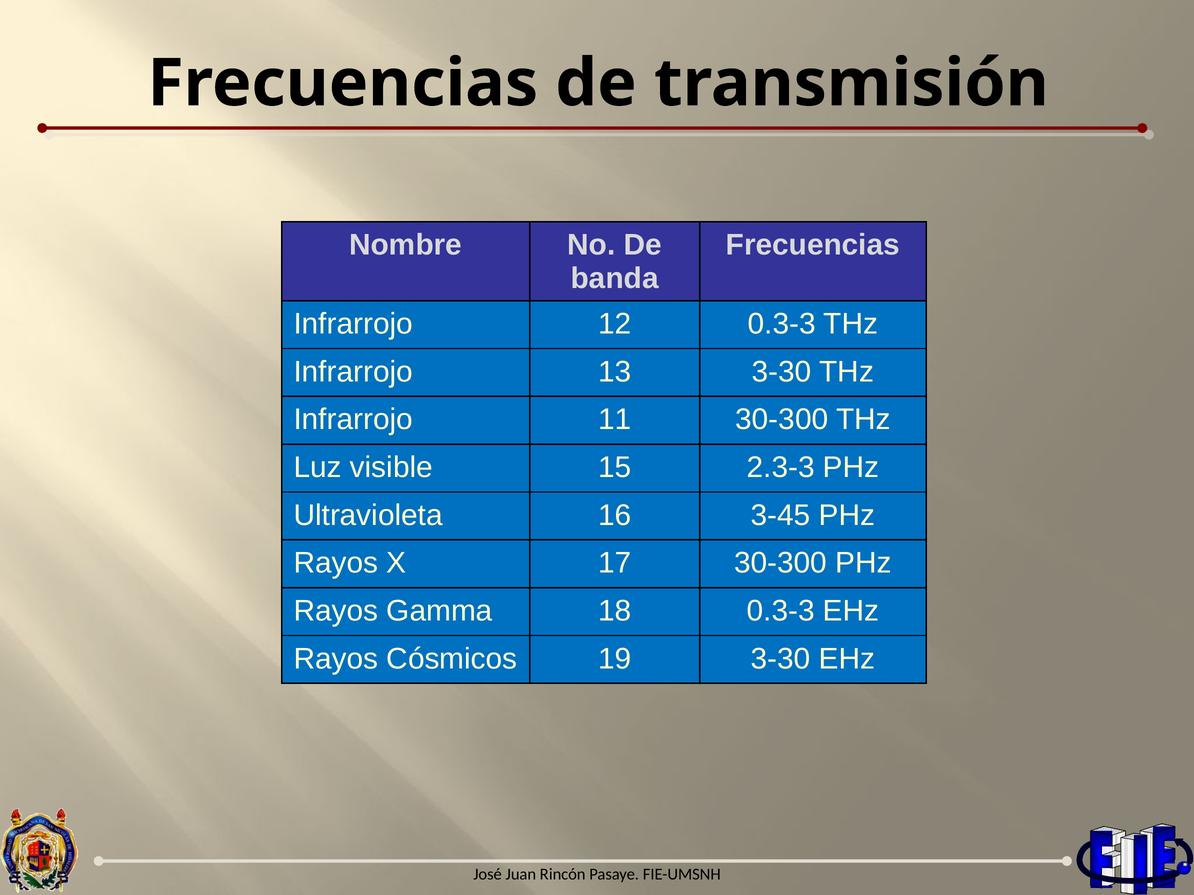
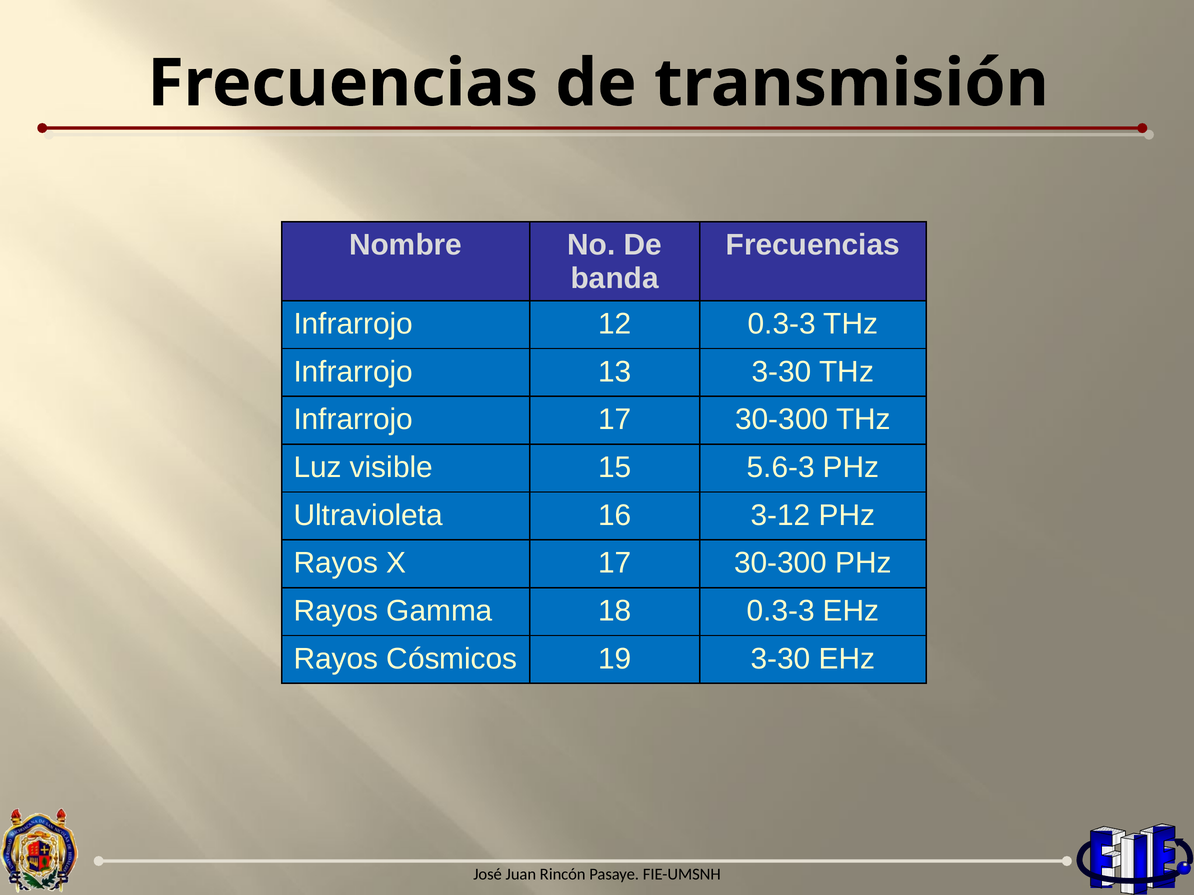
Infrarrojo 11: 11 -> 17
2.3-3: 2.3-3 -> 5.6-3
3-45: 3-45 -> 3-12
